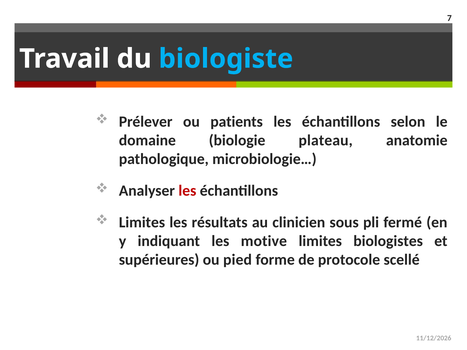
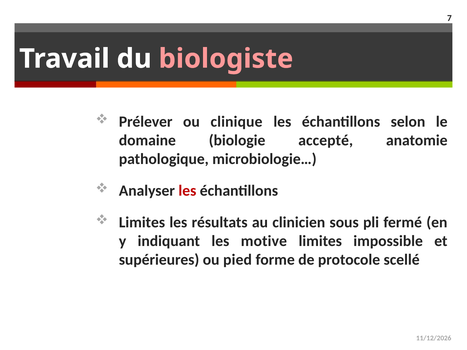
biologiste colour: light blue -> pink
patients: patients -> clinique
plateau: plateau -> accepté
biologistes: biologistes -> impossible
